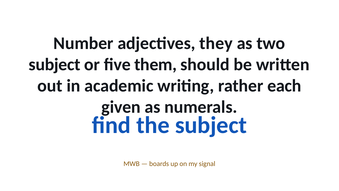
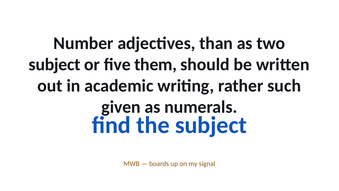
they: they -> than
each: each -> such
